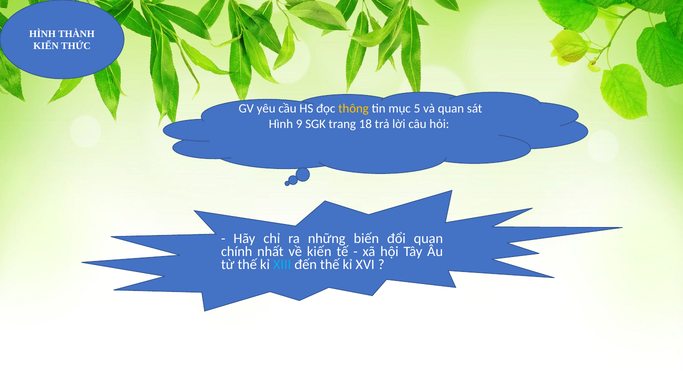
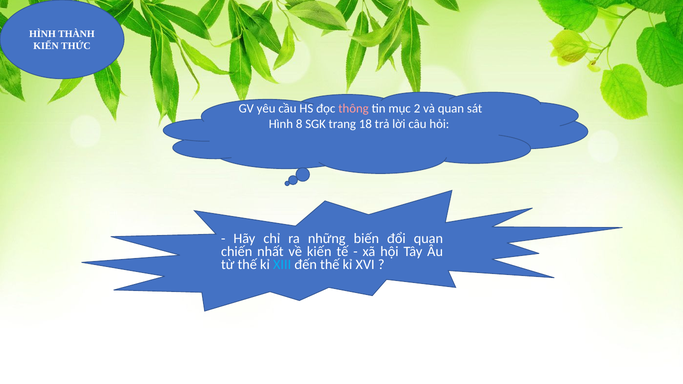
thông colour: yellow -> pink
5: 5 -> 2
9: 9 -> 8
chính: chính -> chiến
